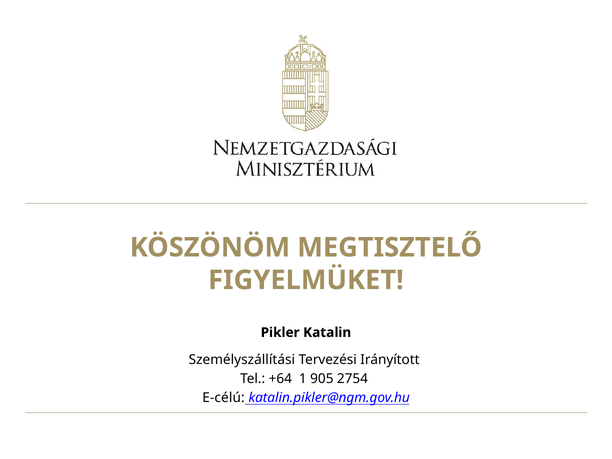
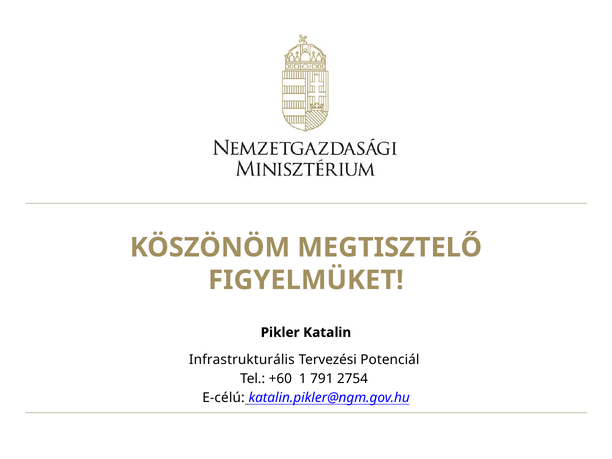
Személyszállítási: Személyszállítási -> Infrastrukturális
Irányított: Irányított -> Potenciál
+64: +64 -> +60
905: 905 -> 791
